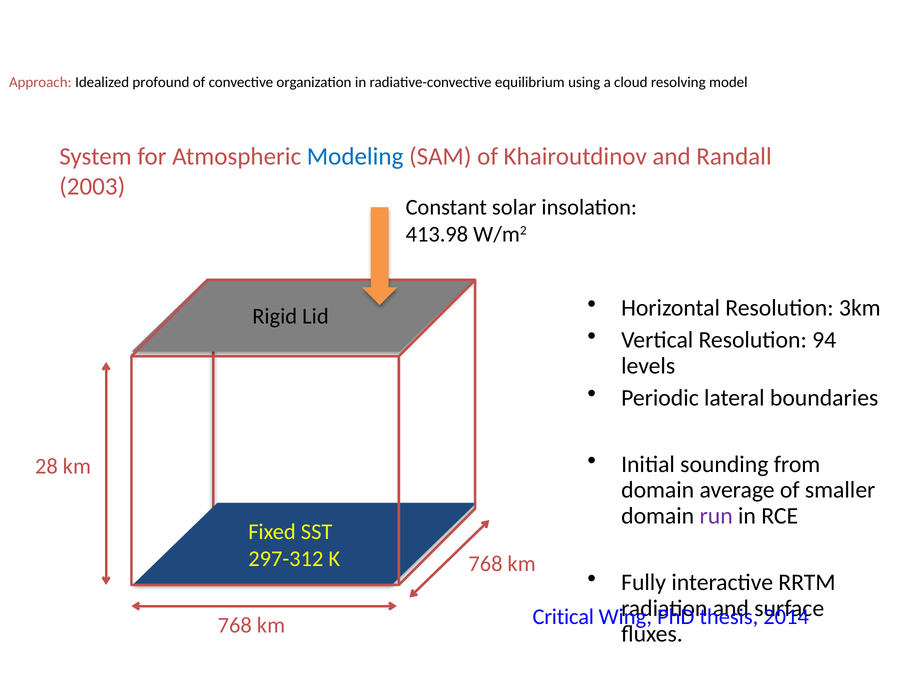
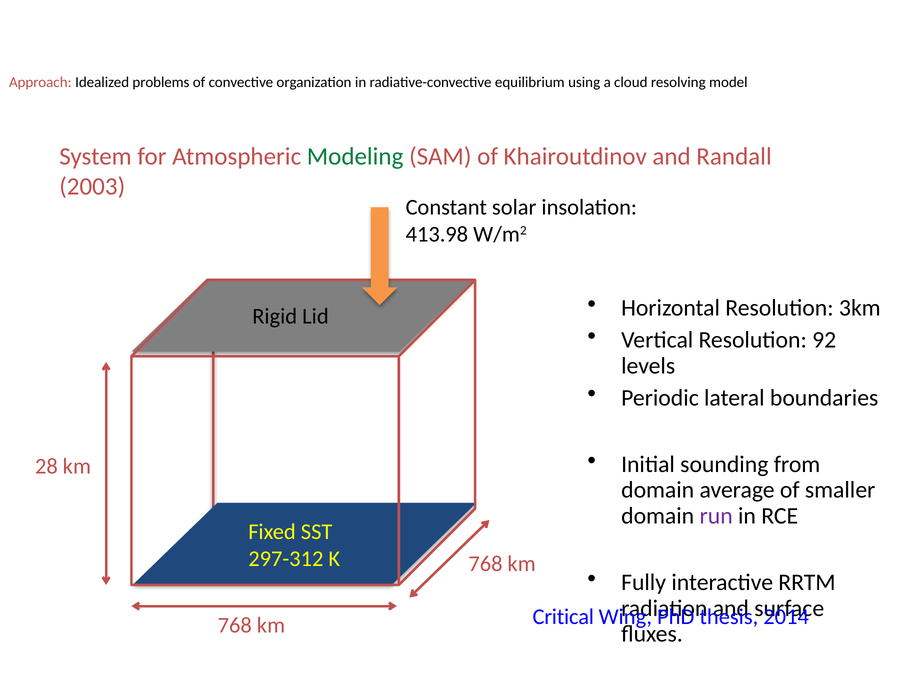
profound: profound -> problems
Modeling colour: blue -> green
94: 94 -> 92
